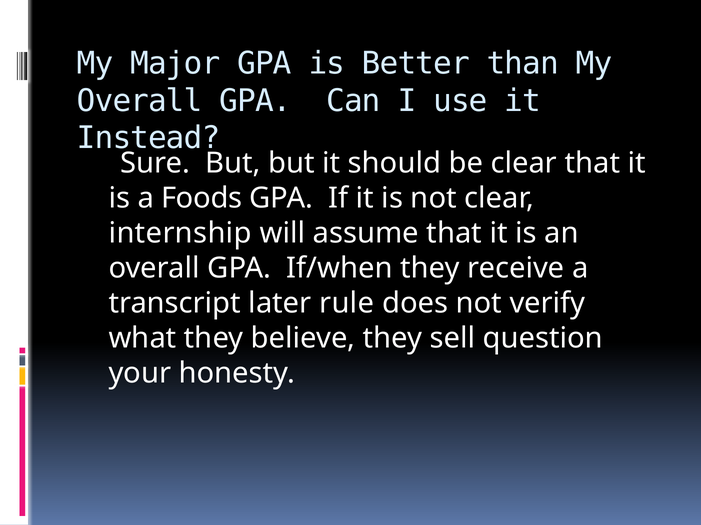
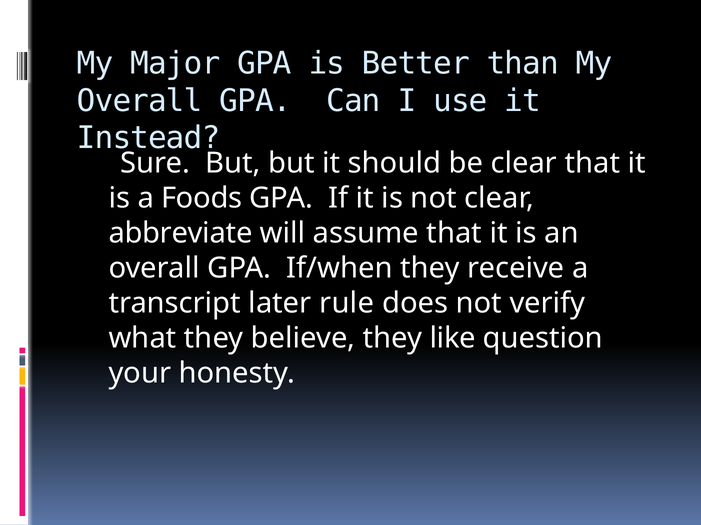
internship: internship -> abbreviate
sell: sell -> like
